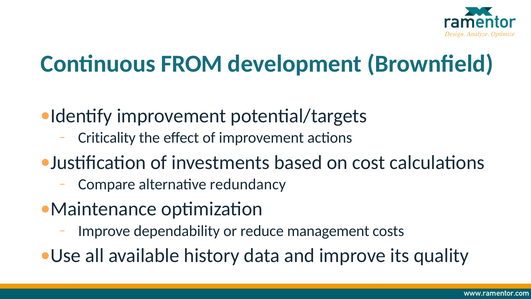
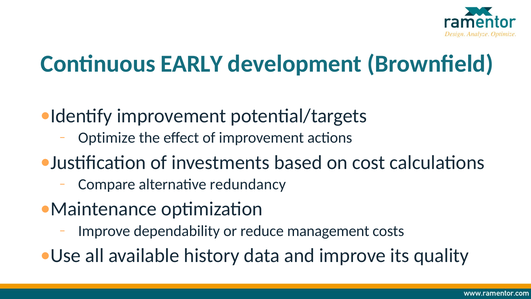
FROM: FROM -> EARLY
Criticality: Criticality -> Optimize
